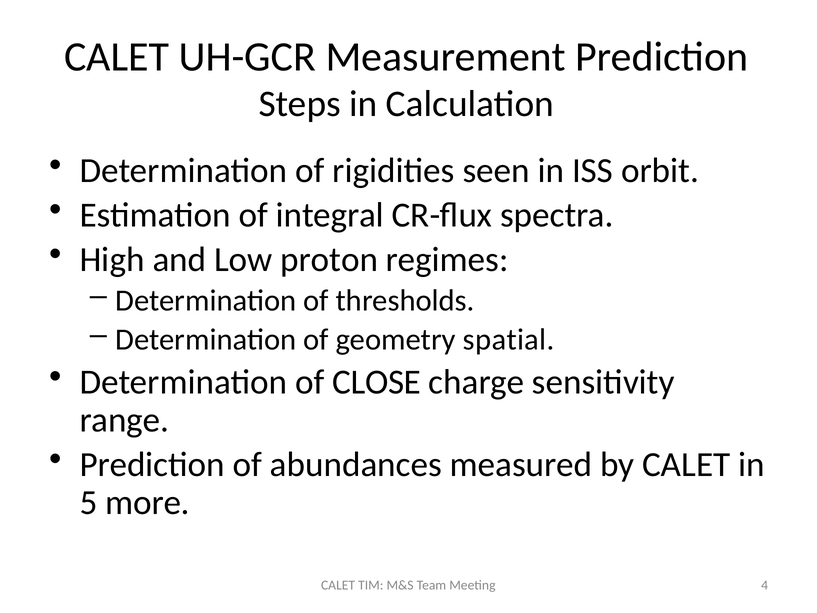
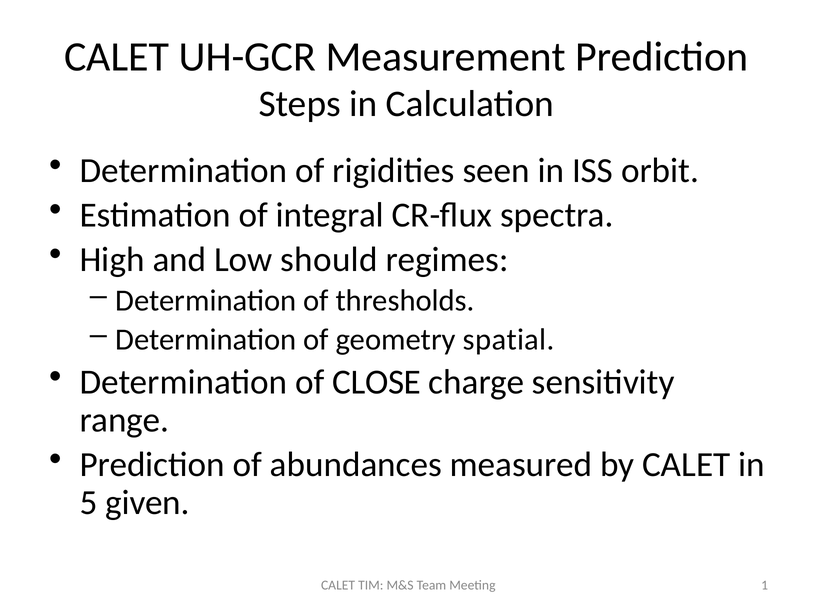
proton: proton -> should
more: more -> given
4: 4 -> 1
